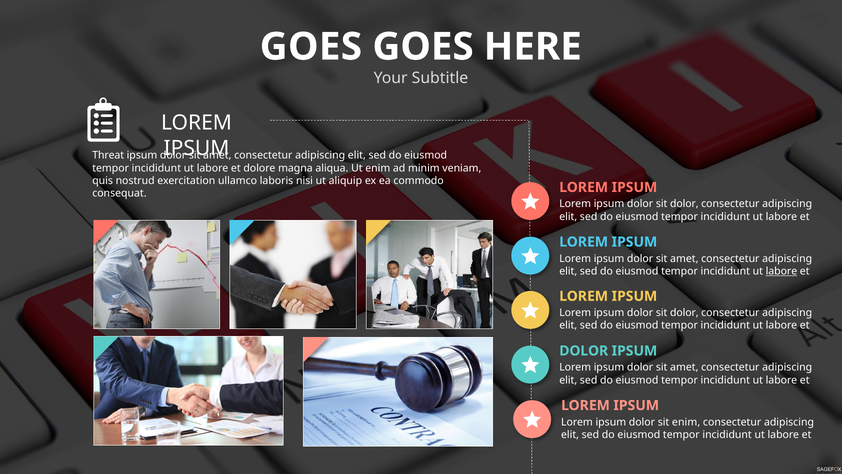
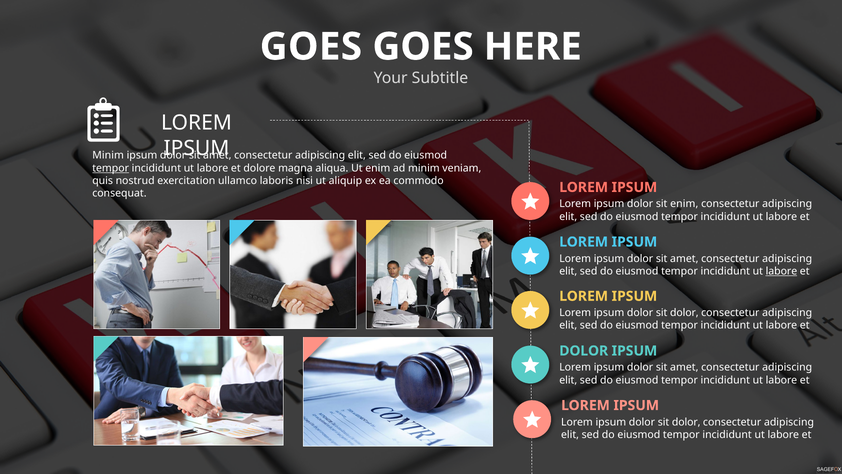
Threat at (108, 155): Threat -> Minim
tempor at (111, 168) underline: none -> present
dolor at (684, 204): dolor -> enim
enim at (686, 422): enim -> dolor
